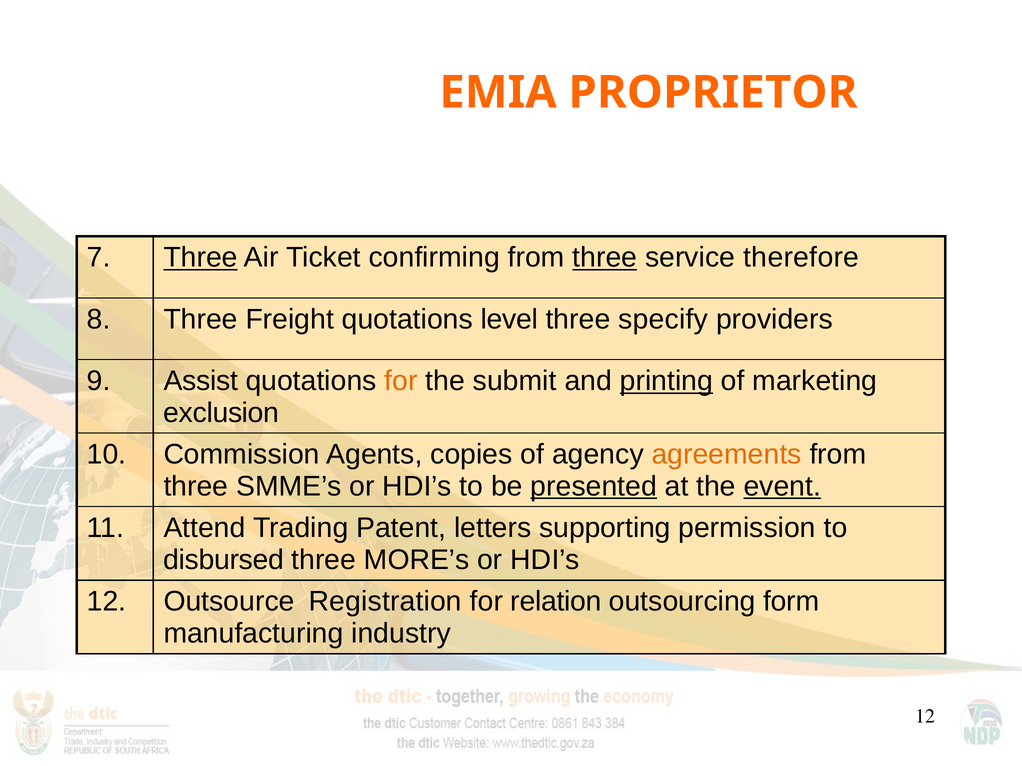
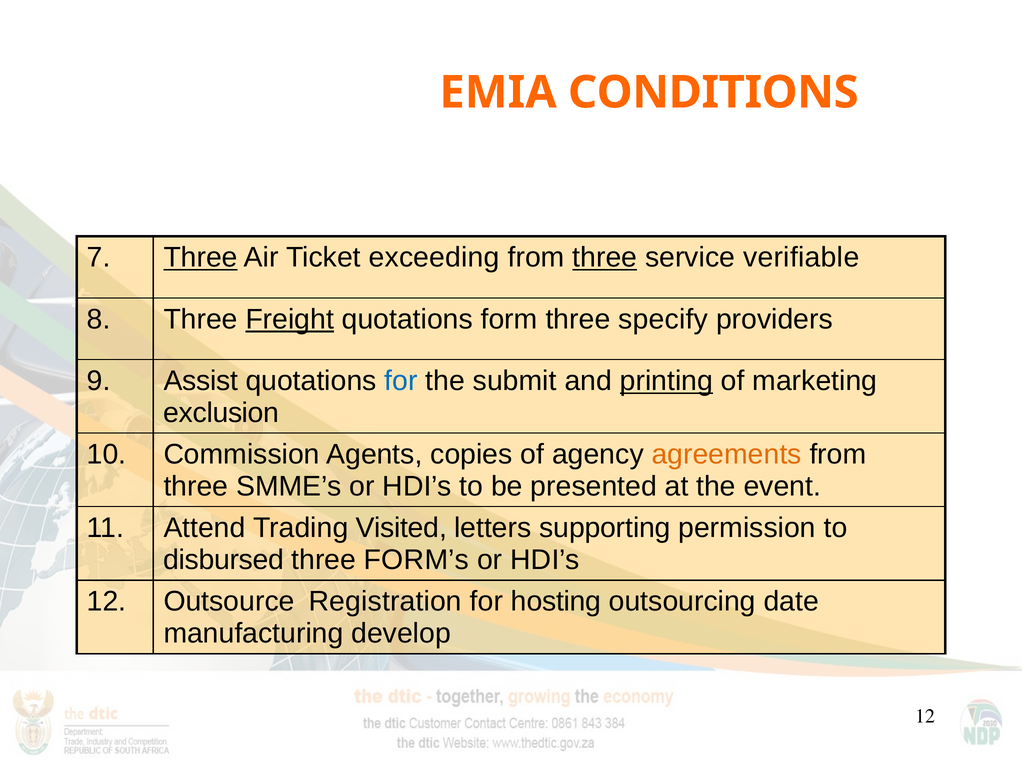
PROPRIETOR: PROPRIETOR -> CONDITIONS
confirming: confirming -> exceeding
therefore: therefore -> verifiable
Freight underline: none -> present
level: level -> form
for at (401, 381) colour: orange -> blue
presented underline: present -> none
event underline: present -> none
Patent: Patent -> Visited
MORE’s: MORE’s -> FORM’s
relation: relation -> hosting
form: form -> date
industry: industry -> develop
